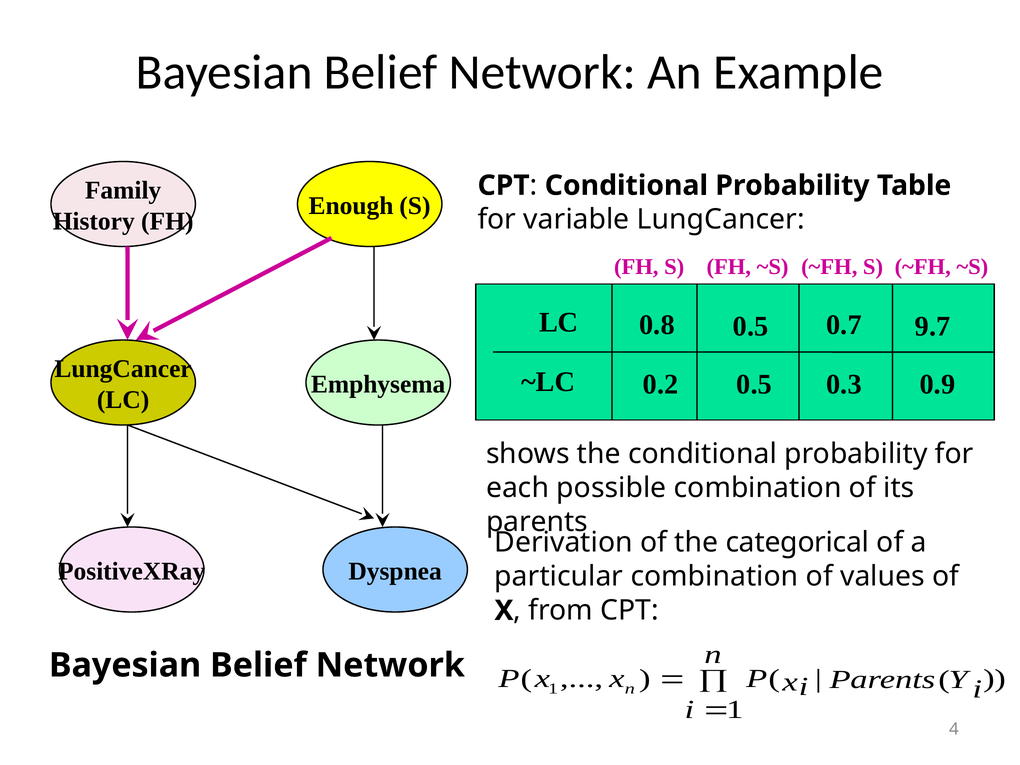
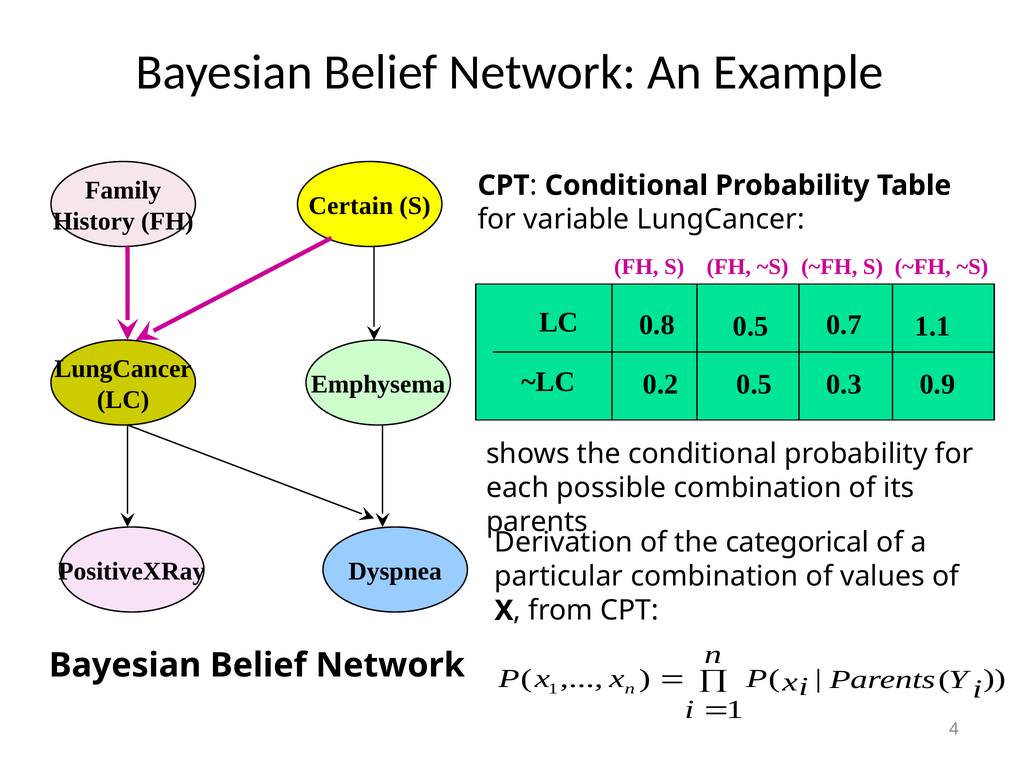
Enough: Enough -> Certain
9.7: 9.7 -> 1.1
